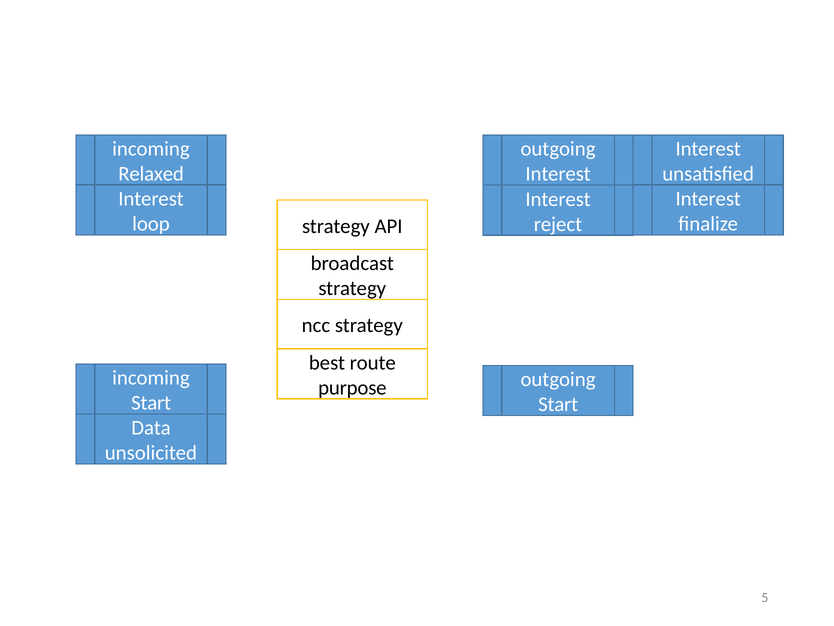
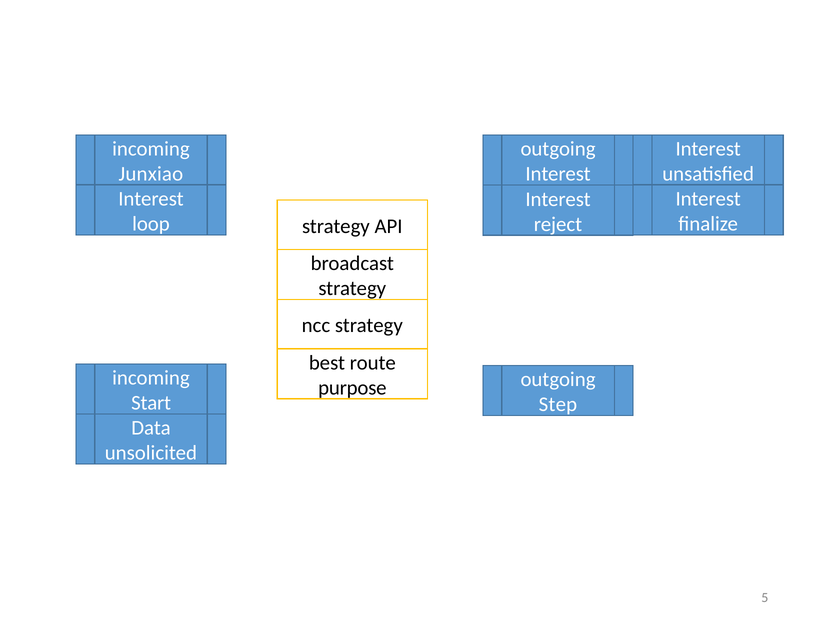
Relaxed: Relaxed -> Junxiao
Start at (558, 404): Start -> Step
